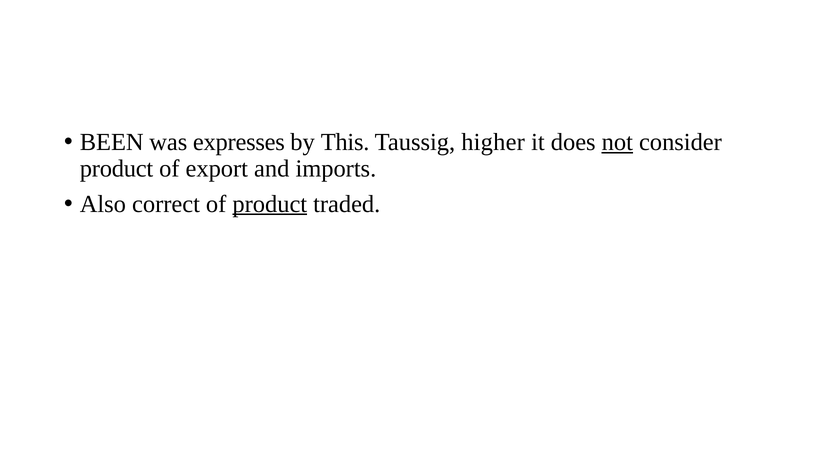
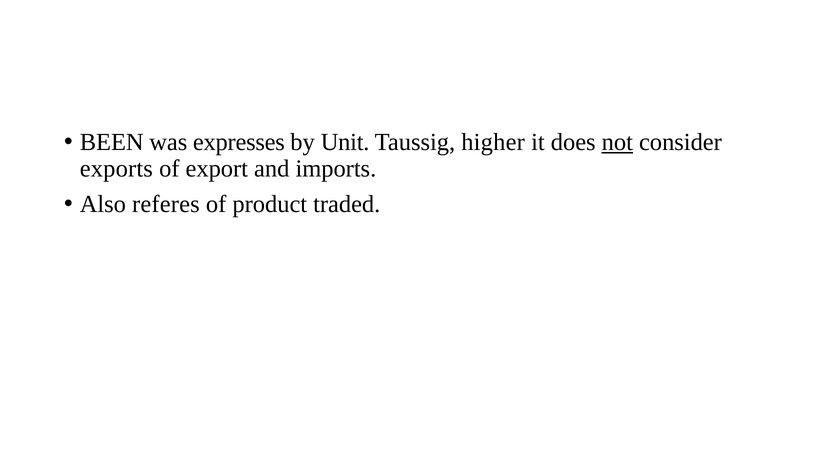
This: This -> Unit
product at (117, 168): product -> exports
correct: correct -> referes
product at (270, 204) underline: present -> none
